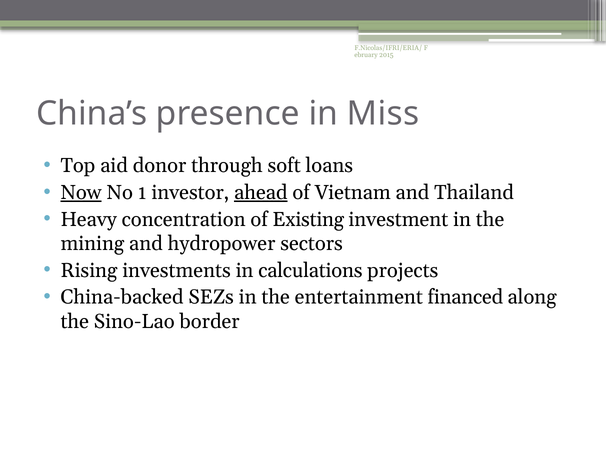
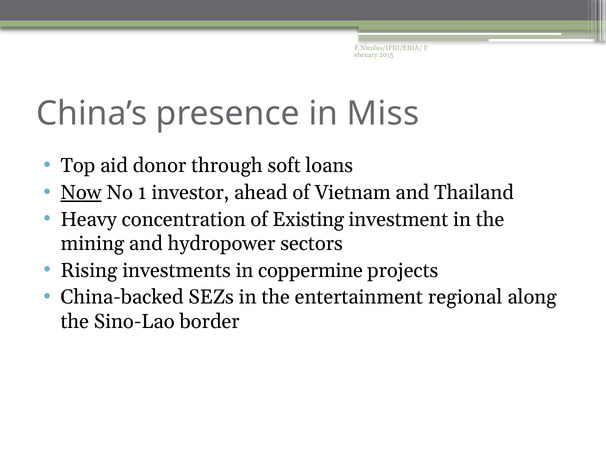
ahead underline: present -> none
calculations: calculations -> coppermine
financed: financed -> regional
